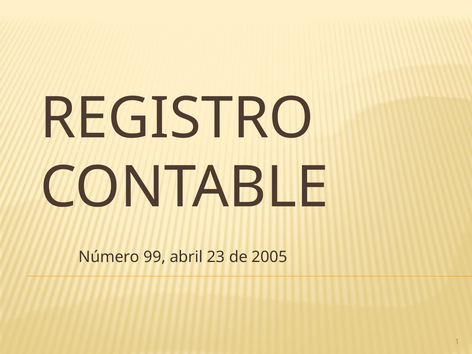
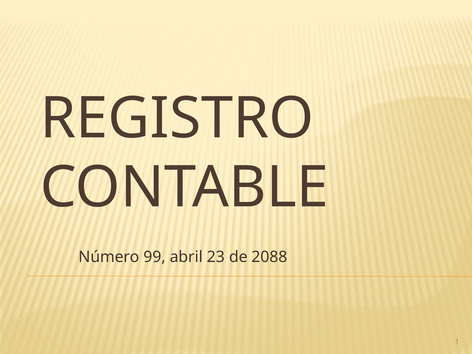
2005: 2005 -> 2088
